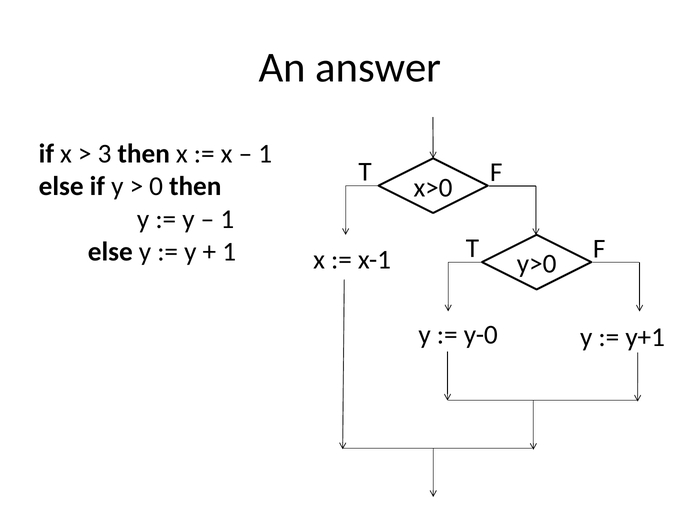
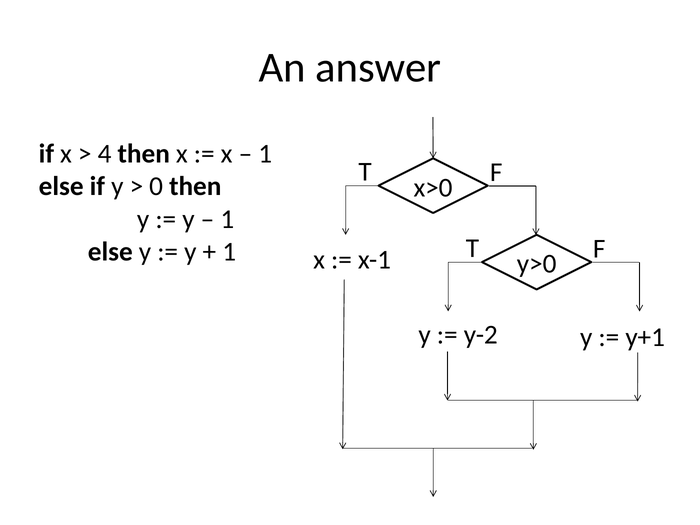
3: 3 -> 4
y-0: y-0 -> y-2
